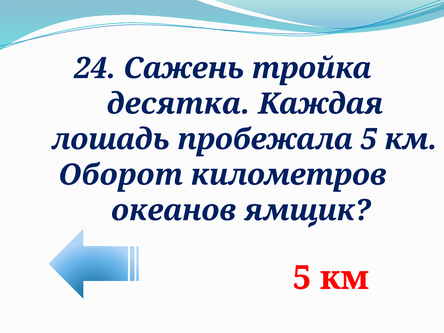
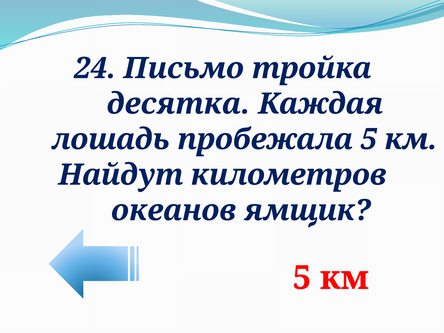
Сажень: Сажень -> Письмо
Оборот: Оборот -> Найдут
